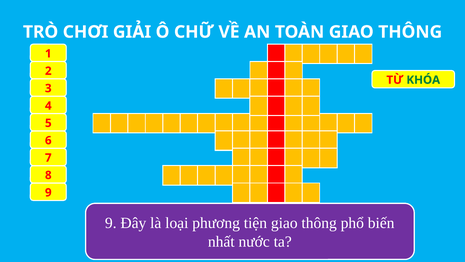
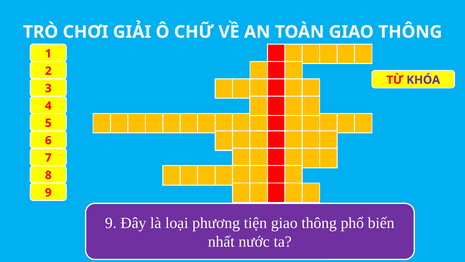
KHÓA colour: green -> purple
